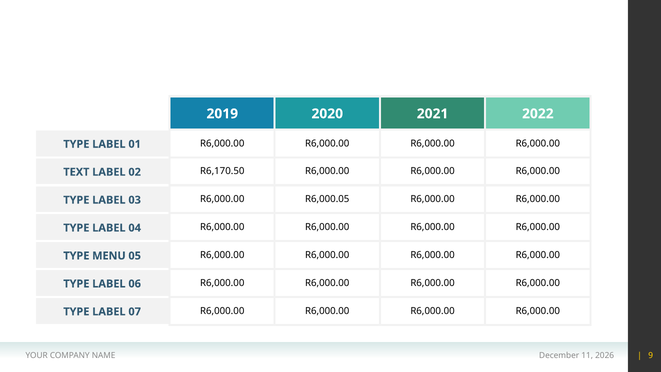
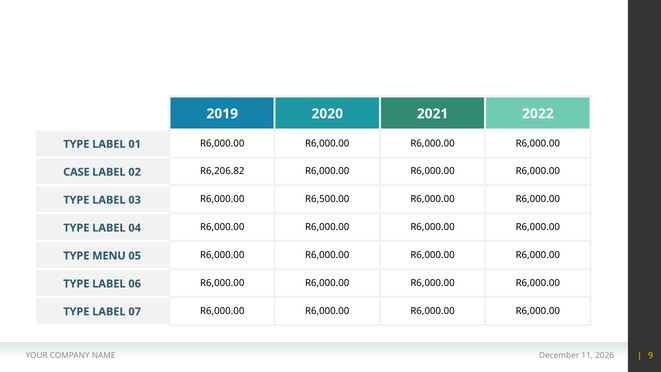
R6,170.50: R6,170.50 -> R6,206.82
TEXT: TEXT -> CASE
R6,000.05: R6,000.05 -> R6,500.00
